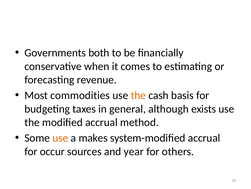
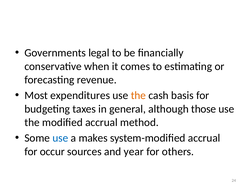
both: both -> legal
commodities: commodities -> expenditures
exists: exists -> those
use at (60, 138) colour: orange -> blue
